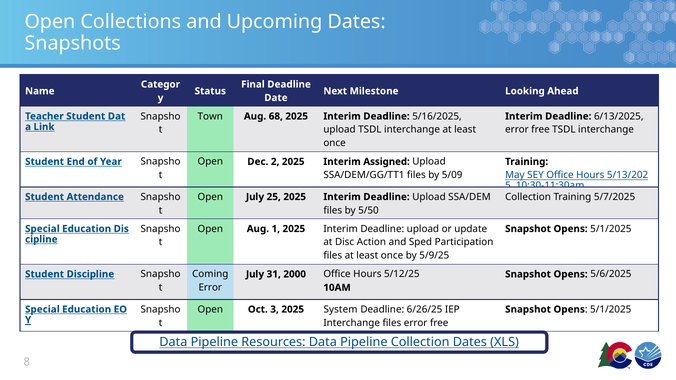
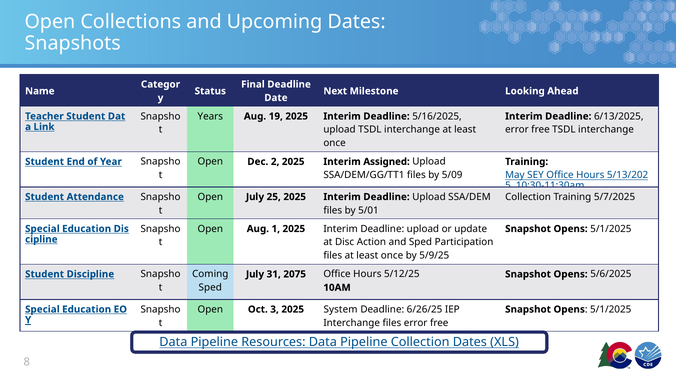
Town: Town -> Years
68: 68 -> 19
5/50: 5/50 -> 5/01
2000: 2000 -> 2075
Error at (210, 288): Error -> Sped
